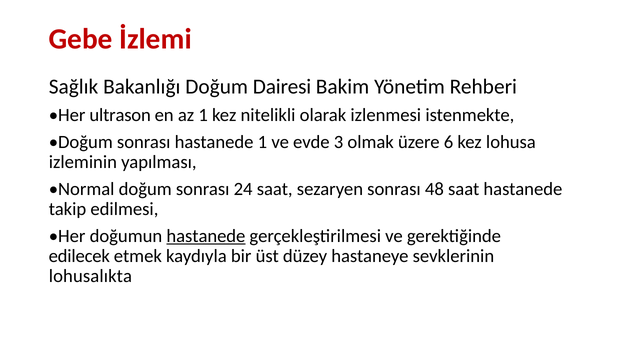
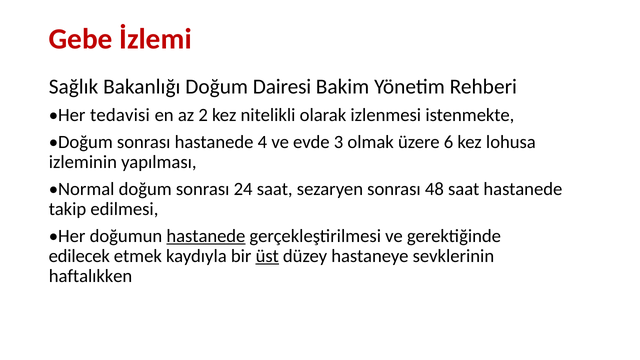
ultrason: ultrason -> tedavisi
az 1: 1 -> 2
hastanede 1: 1 -> 4
üst underline: none -> present
lohusalıkta: lohusalıkta -> haftalıkken
